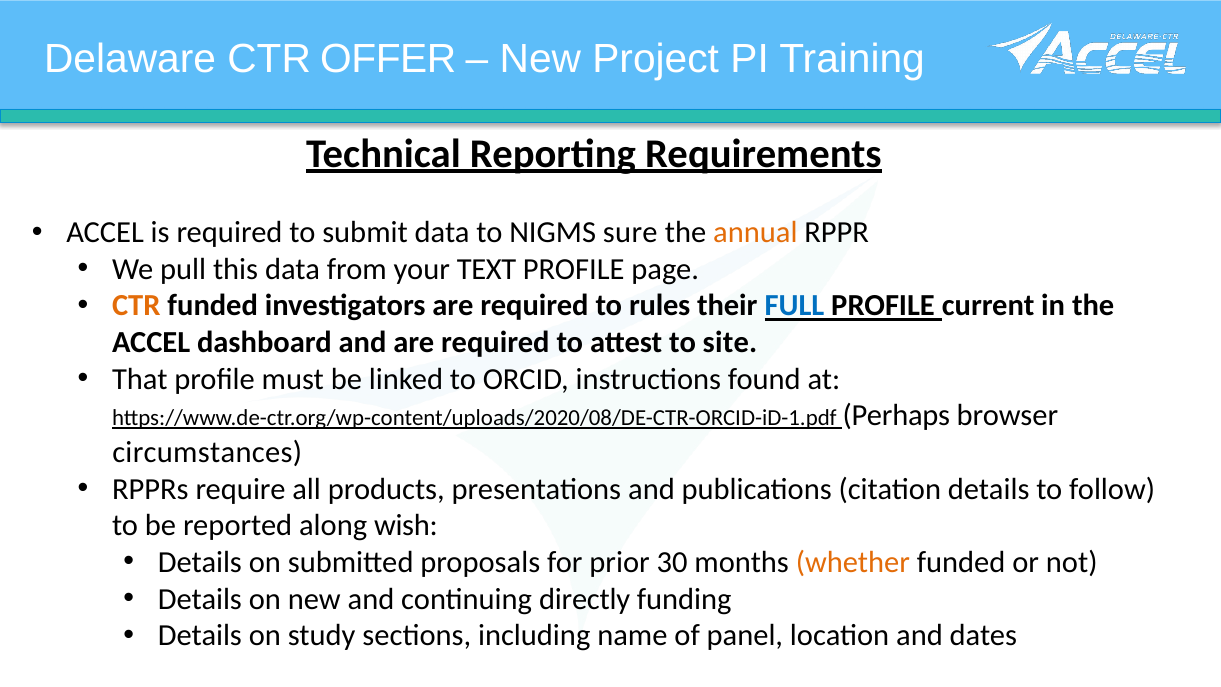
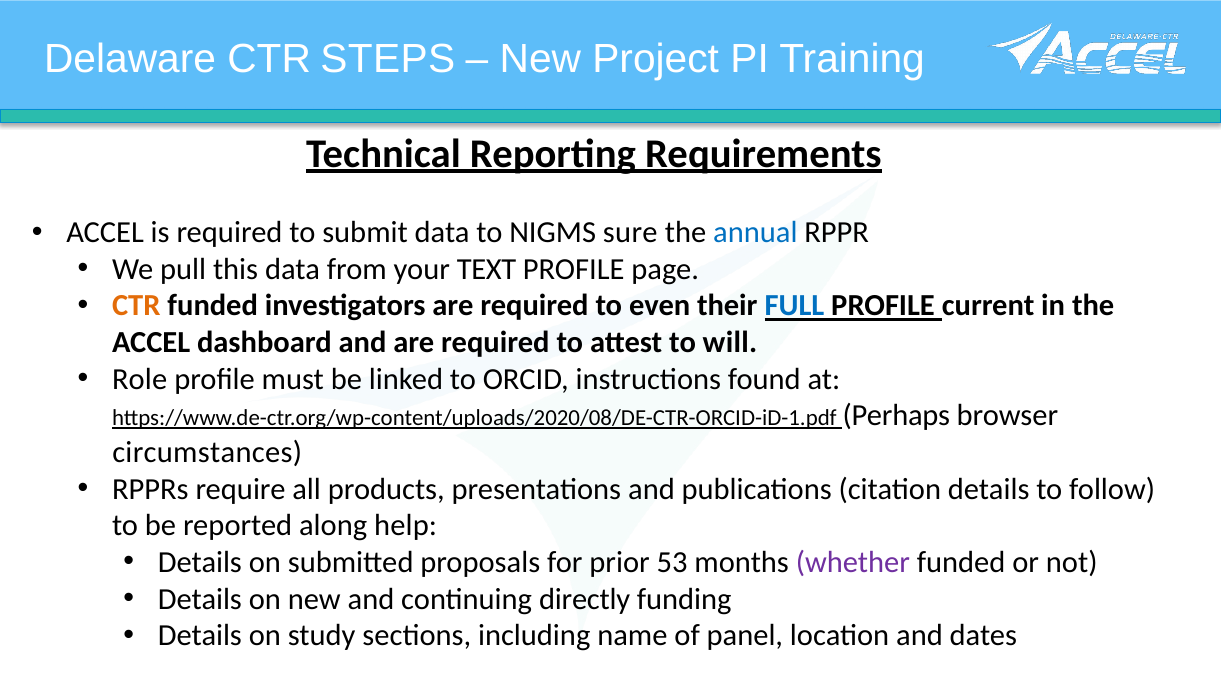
OFFER: OFFER -> STEPS
annual colour: orange -> blue
rules: rules -> even
site: site -> will
That: That -> Role
wish: wish -> help
30: 30 -> 53
whether colour: orange -> purple
